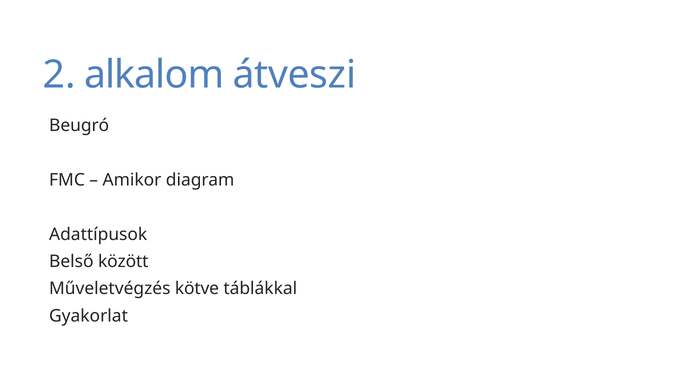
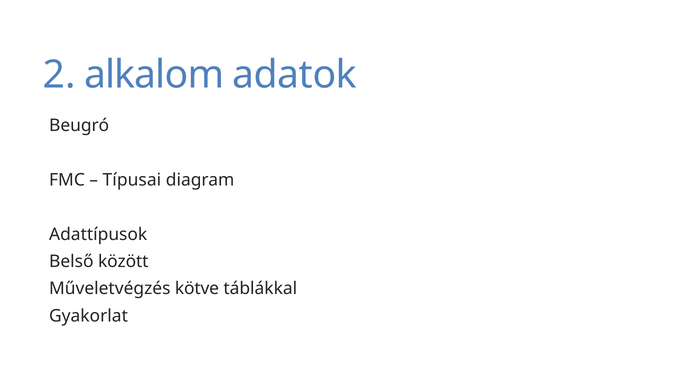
átveszi: átveszi -> adatok
Amikor: Amikor -> Típusai
